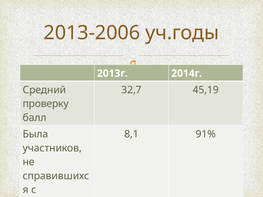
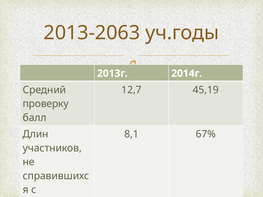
2013-2006: 2013-2006 -> 2013-2063
32,7: 32,7 -> 12,7
Была: Была -> Длин
91%: 91% -> 67%
